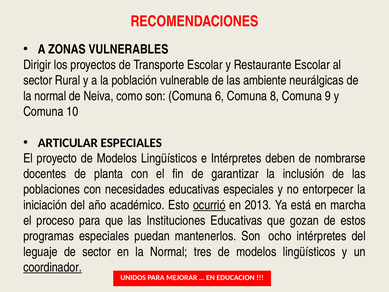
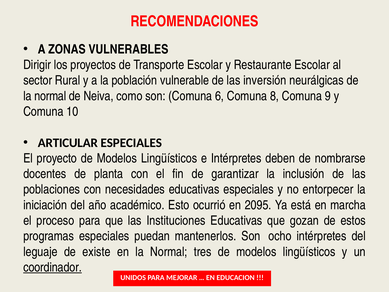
ambiente: ambiente -> inversión
ocurrió underline: present -> none
2013: 2013 -> 2095
de sector: sector -> existe
